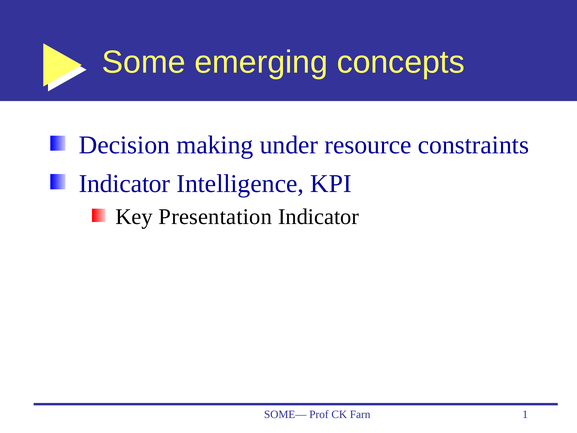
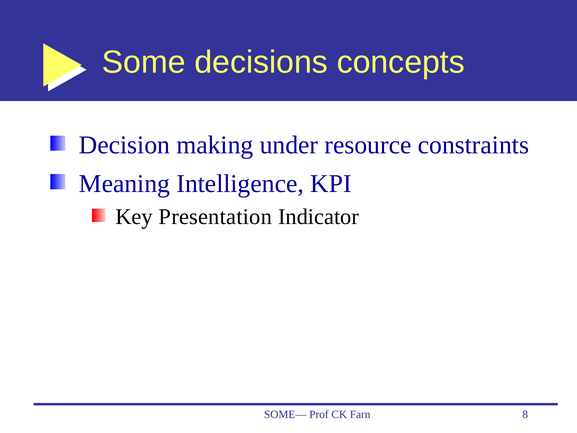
emerging: emerging -> decisions
Indicator at (125, 184): Indicator -> Meaning
1: 1 -> 8
